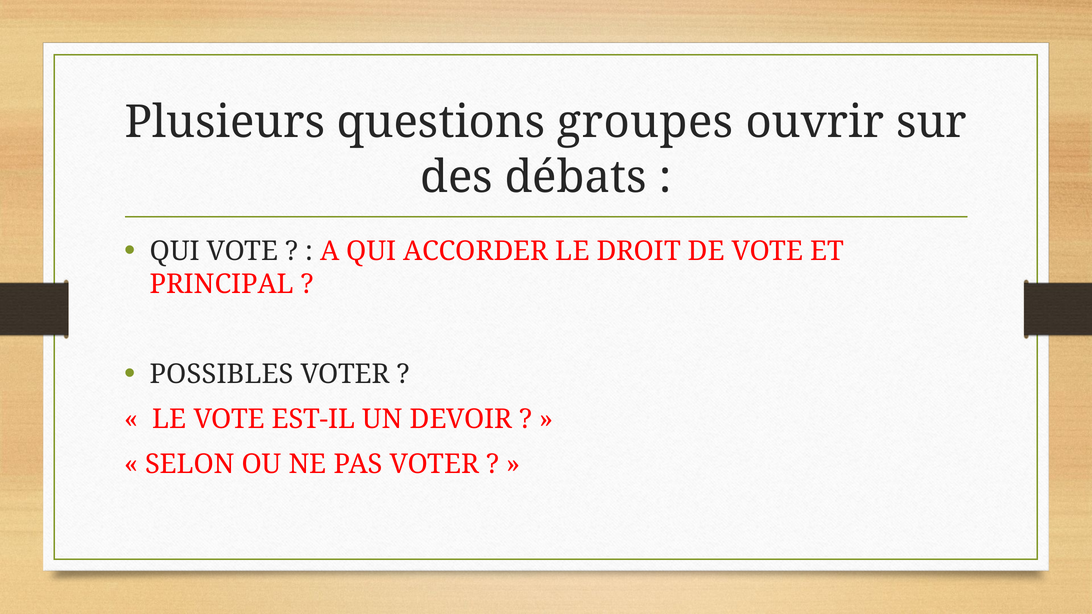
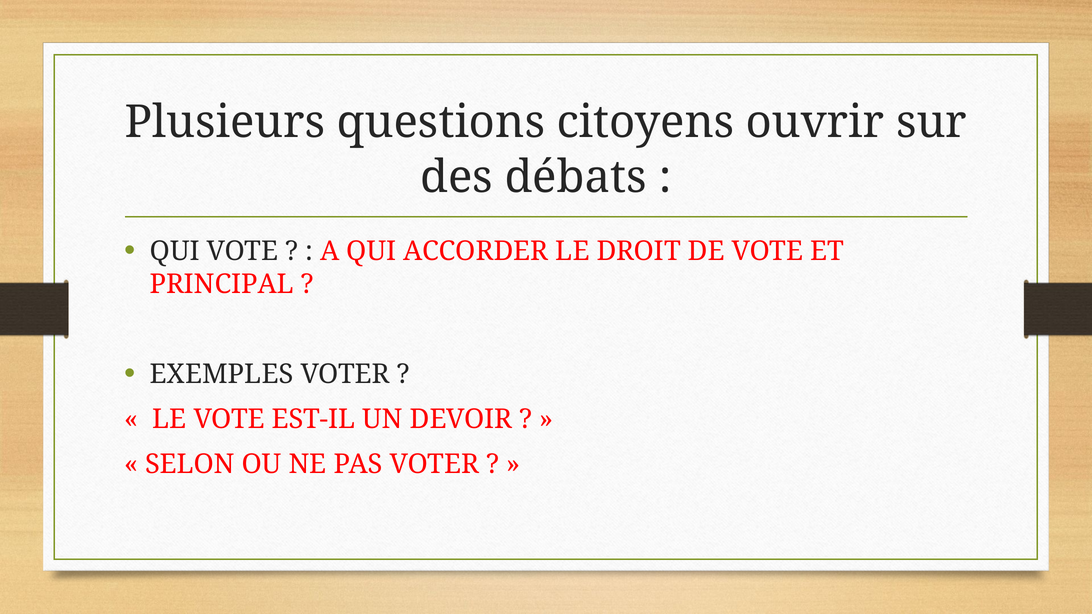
groupes: groupes -> citoyens
POSSIBLES: POSSIBLES -> EXEMPLES
